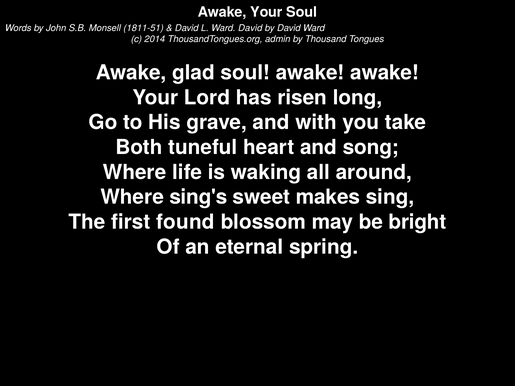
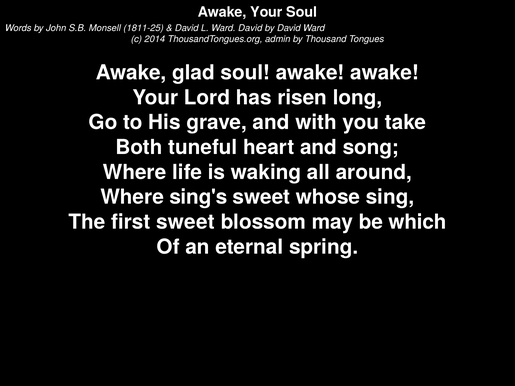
1811-51: 1811-51 -> 1811-25
makes: makes -> whose
first found: found -> sweet
bright: bright -> which
